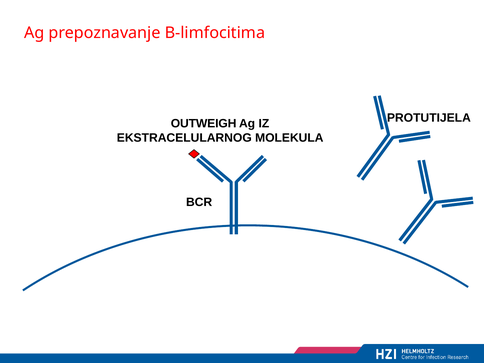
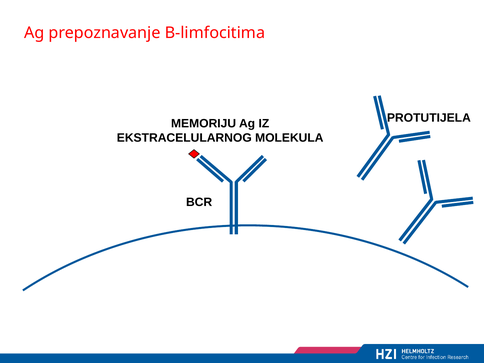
OUTWEIGH: OUTWEIGH -> MEMORIJU
